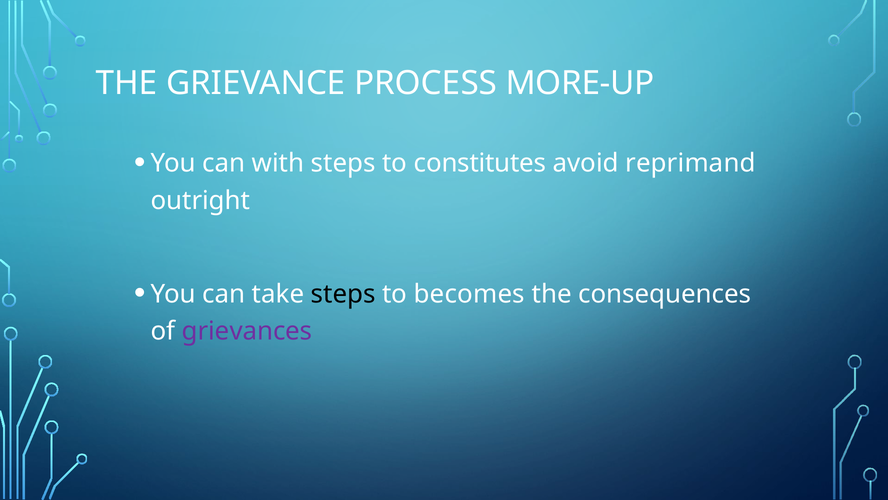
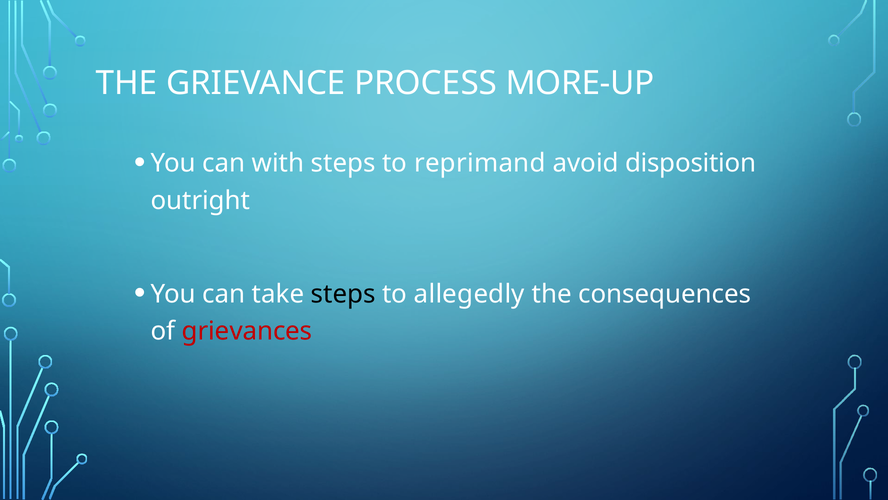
constitutes: constitutes -> reprimand
reprimand: reprimand -> disposition
becomes: becomes -> allegedly
grievances colour: purple -> red
